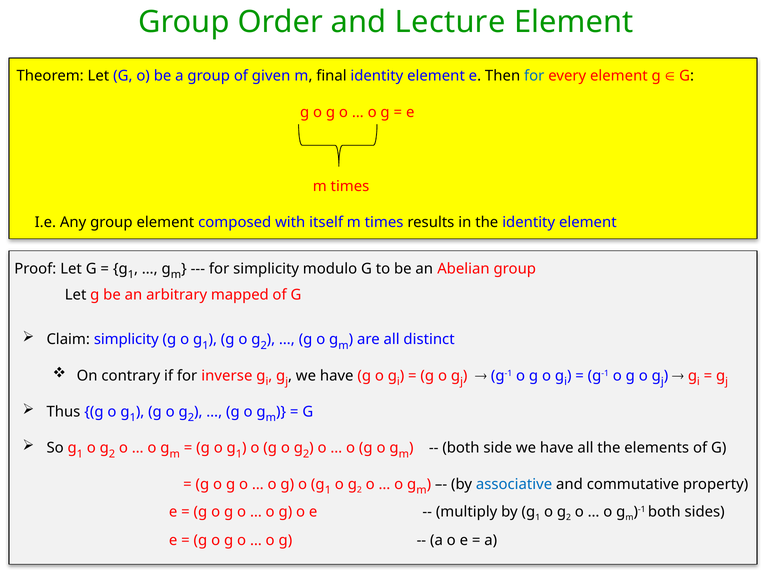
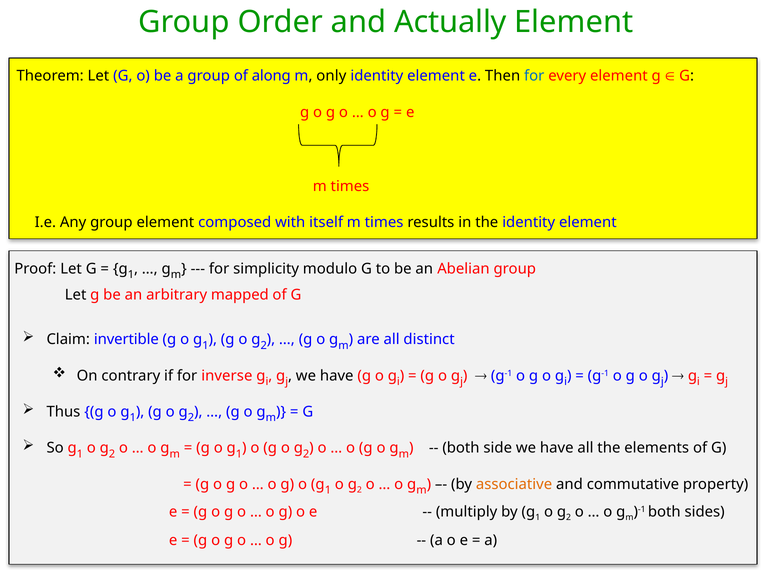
Lecture: Lecture -> Actually
given: given -> along
final: final -> only
Claim simplicity: simplicity -> invertible
associative colour: blue -> orange
